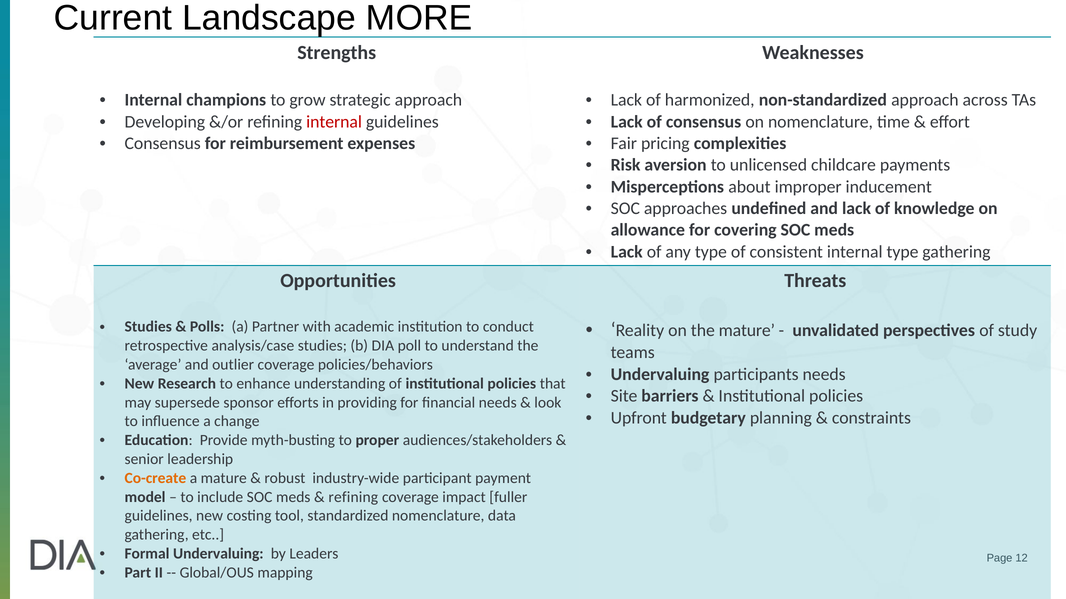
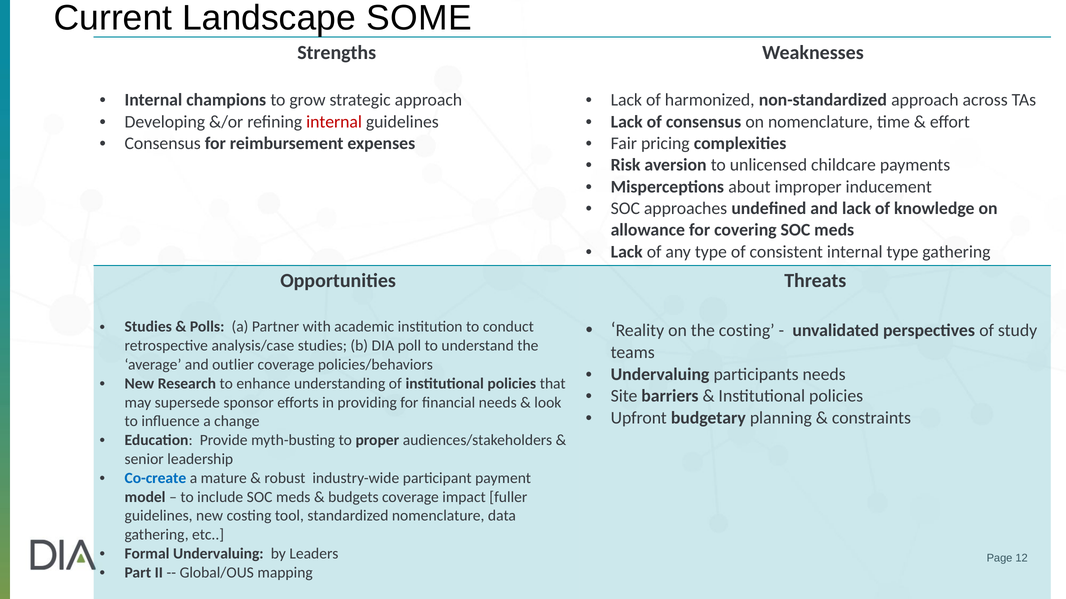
MORE: MORE -> SOME
the mature: mature -> costing
Co-create colour: orange -> blue
refining at (353, 497): refining -> budgets
